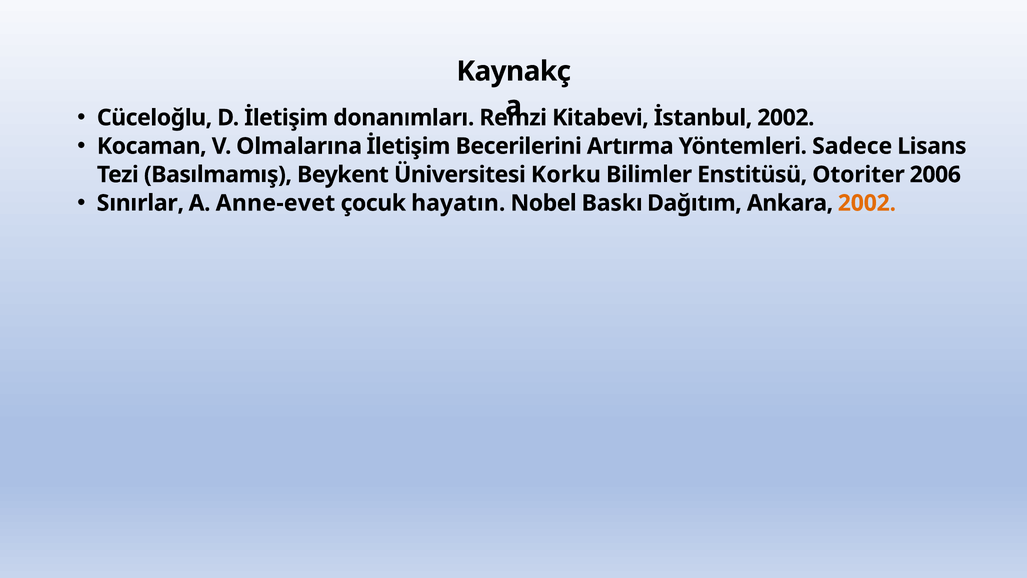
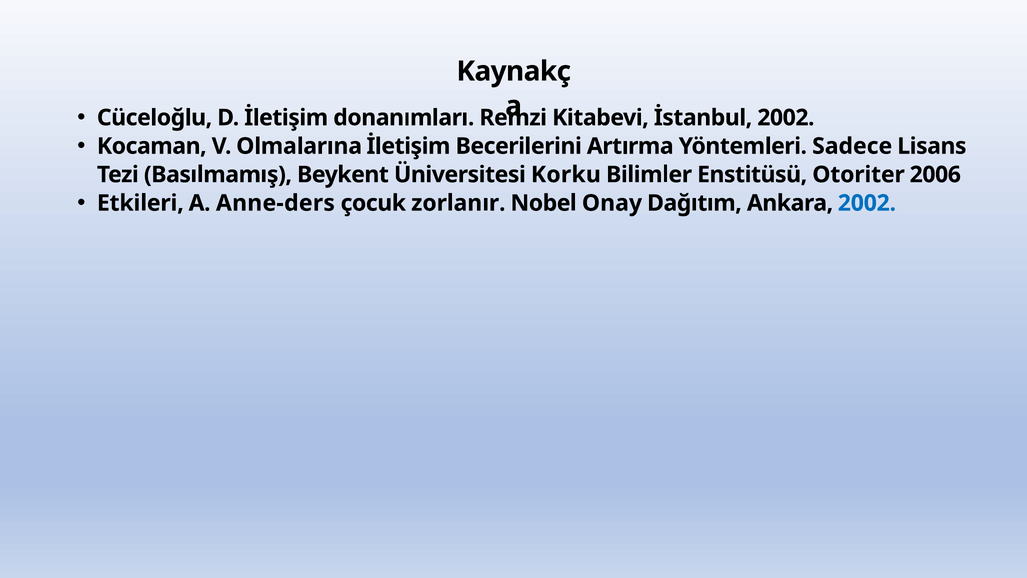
Sınırlar: Sınırlar -> Etkileri
Anne-evet: Anne-evet -> Anne-ders
hayatın: hayatın -> zorlanır
Baskı: Baskı -> Onay
2002 at (867, 203) colour: orange -> blue
